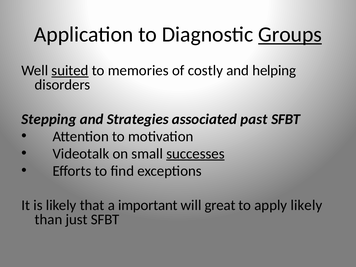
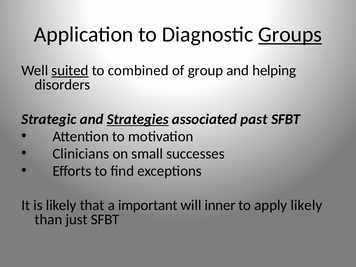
memories: memories -> combined
costly: costly -> group
Stepping: Stepping -> Strategic
Strategies underline: none -> present
Videotalk: Videotalk -> Clinicians
successes underline: present -> none
great: great -> inner
